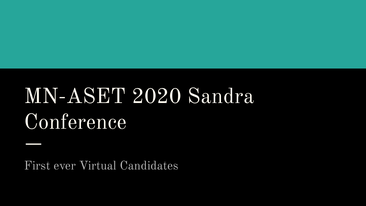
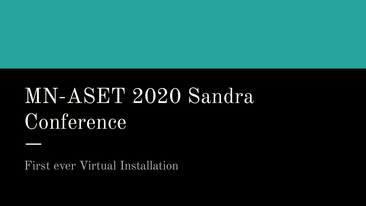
Candidates: Candidates -> Installation
